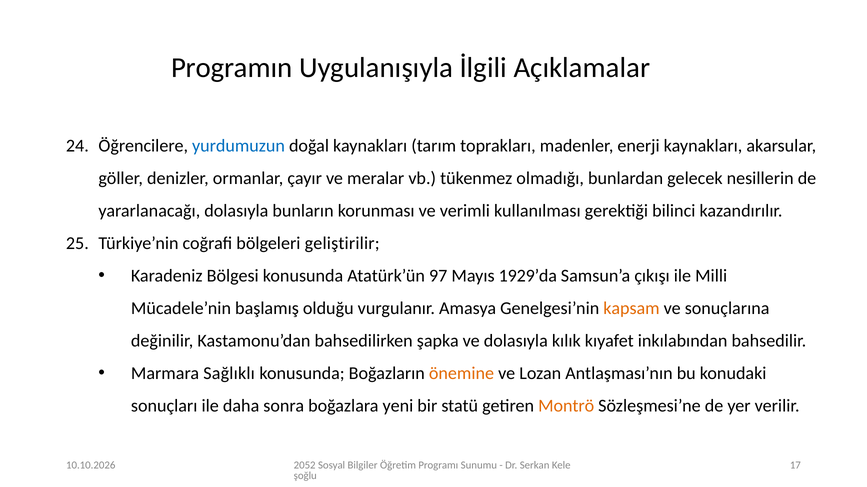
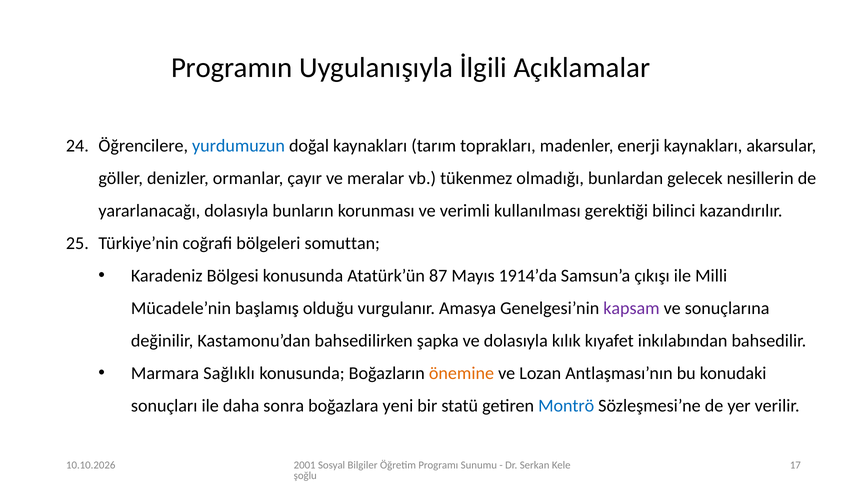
geliştirilir: geliştirilir -> somuttan
97: 97 -> 87
1929’da: 1929’da -> 1914’da
kapsam colour: orange -> purple
Montrö colour: orange -> blue
2052: 2052 -> 2001
